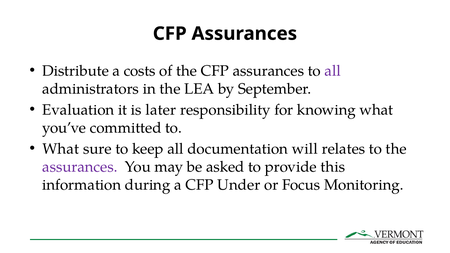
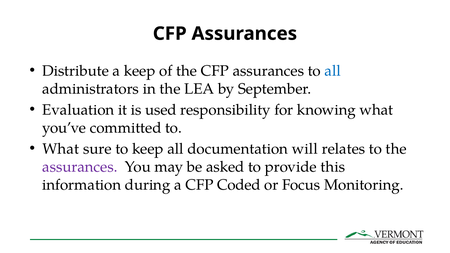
a costs: costs -> keep
all at (333, 71) colour: purple -> blue
later: later -> used
Under: Under -> Coded
